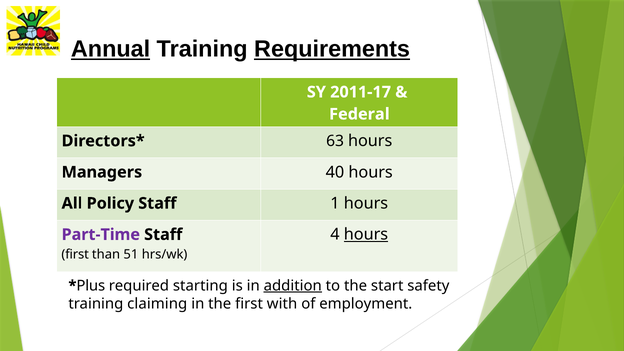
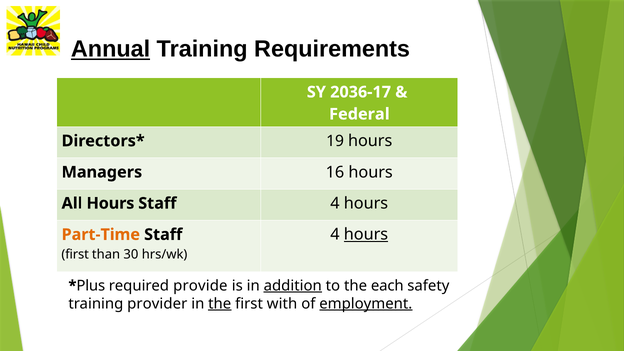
Requirements underline: present -> none
2011-17: 2011-17 -> 2036-17
63: 63 -> 19
40: 40 -> 16
All Policy: Policy -> Hours
Staff 1: 1 -> 4
Part-Time colour: purple -> orange
51: 51 -> 30
starting: starting -> provide
start: start -> each
claiming: claiming -> provider
the at (220, 304) underline: none -> present
employment underline: none -> present
